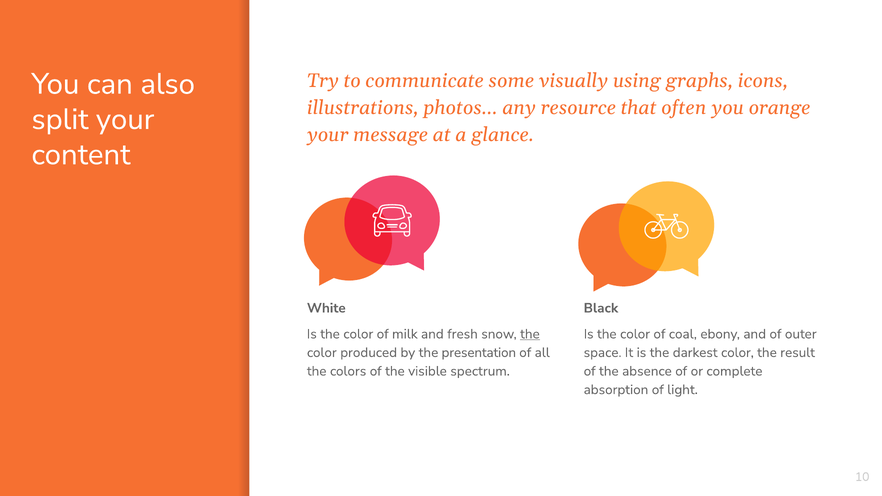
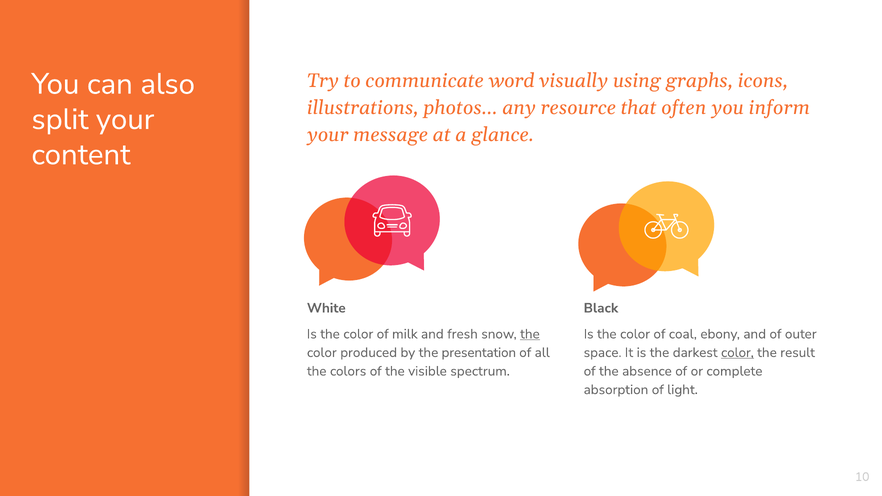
some: some -> word
orange: orange -> inform
color at (737, 353) underline: none -> present
